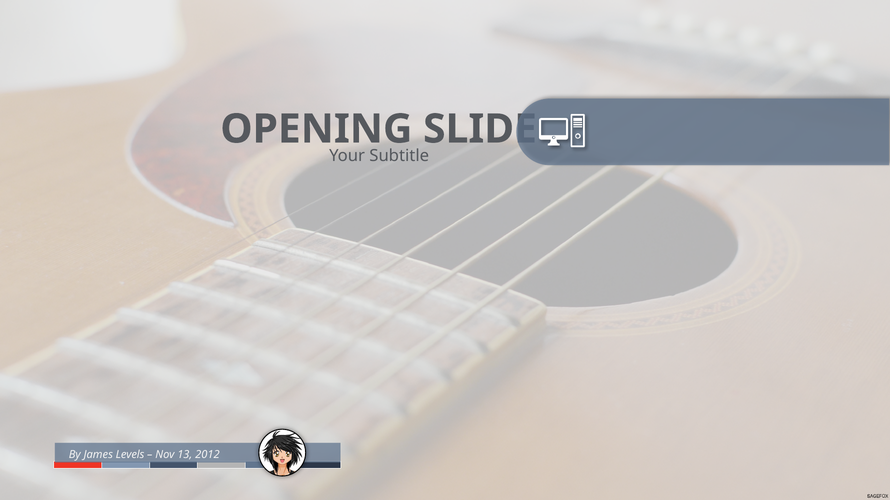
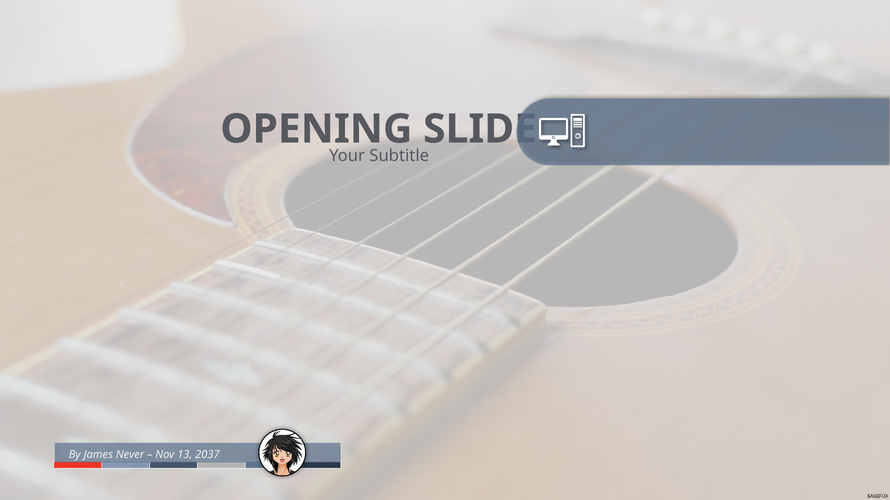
Levels: Levels -> Never
2012: 2012 -> 2037
